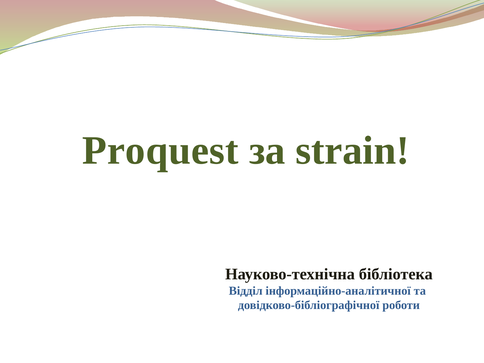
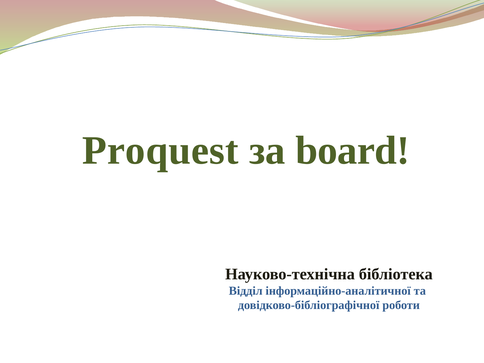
strain: strain -> board
